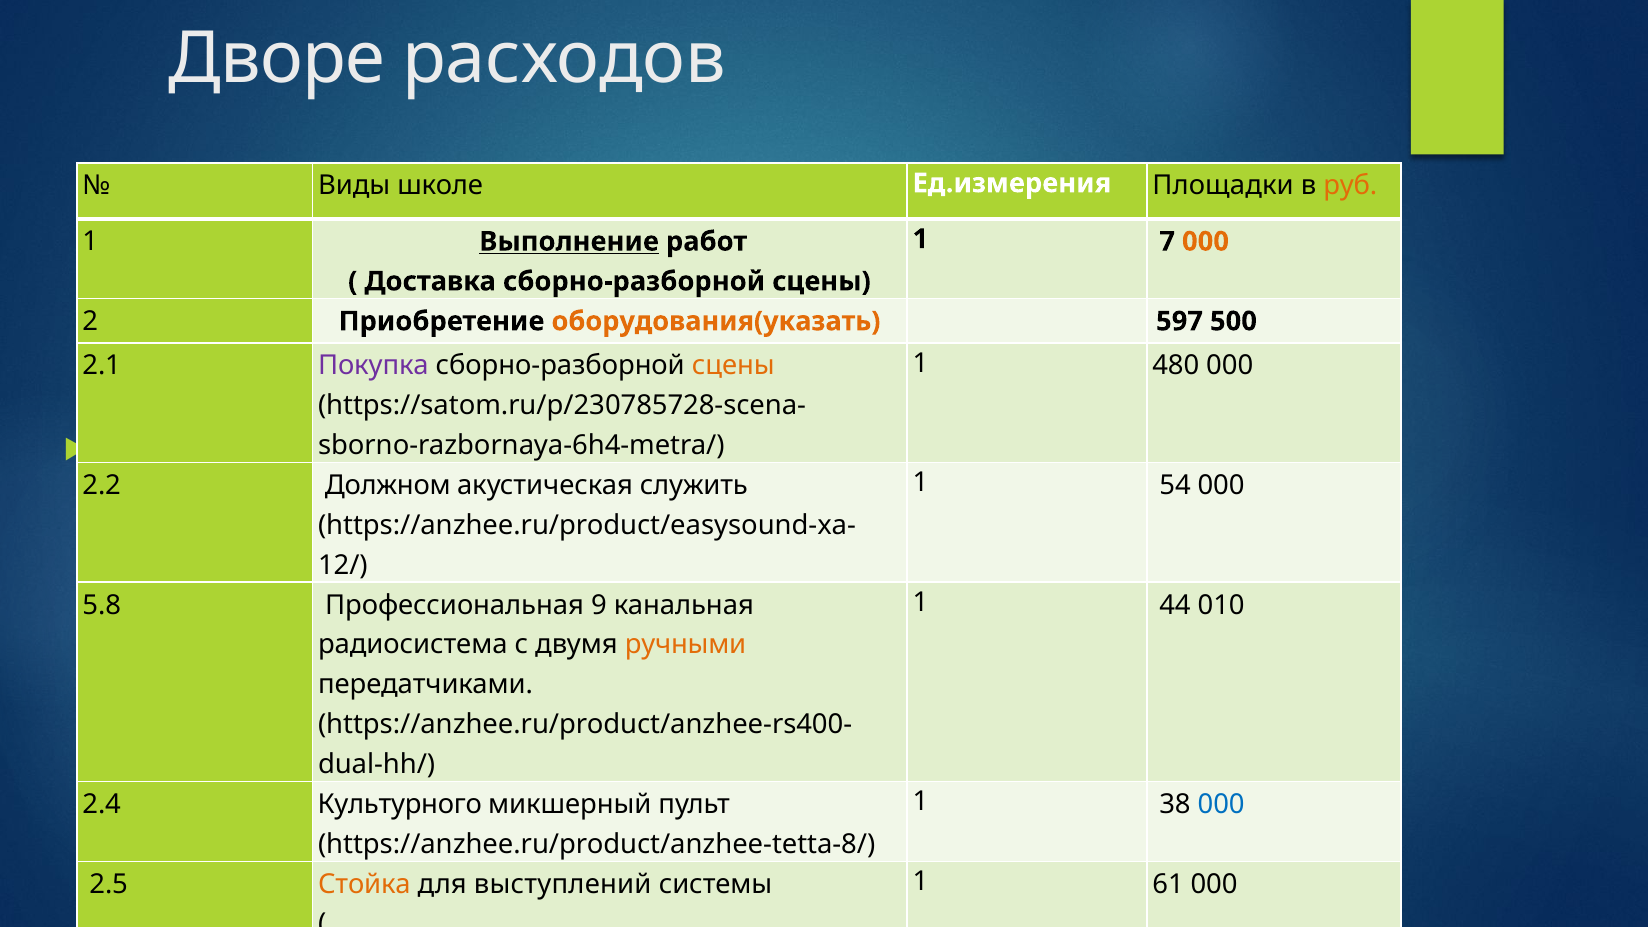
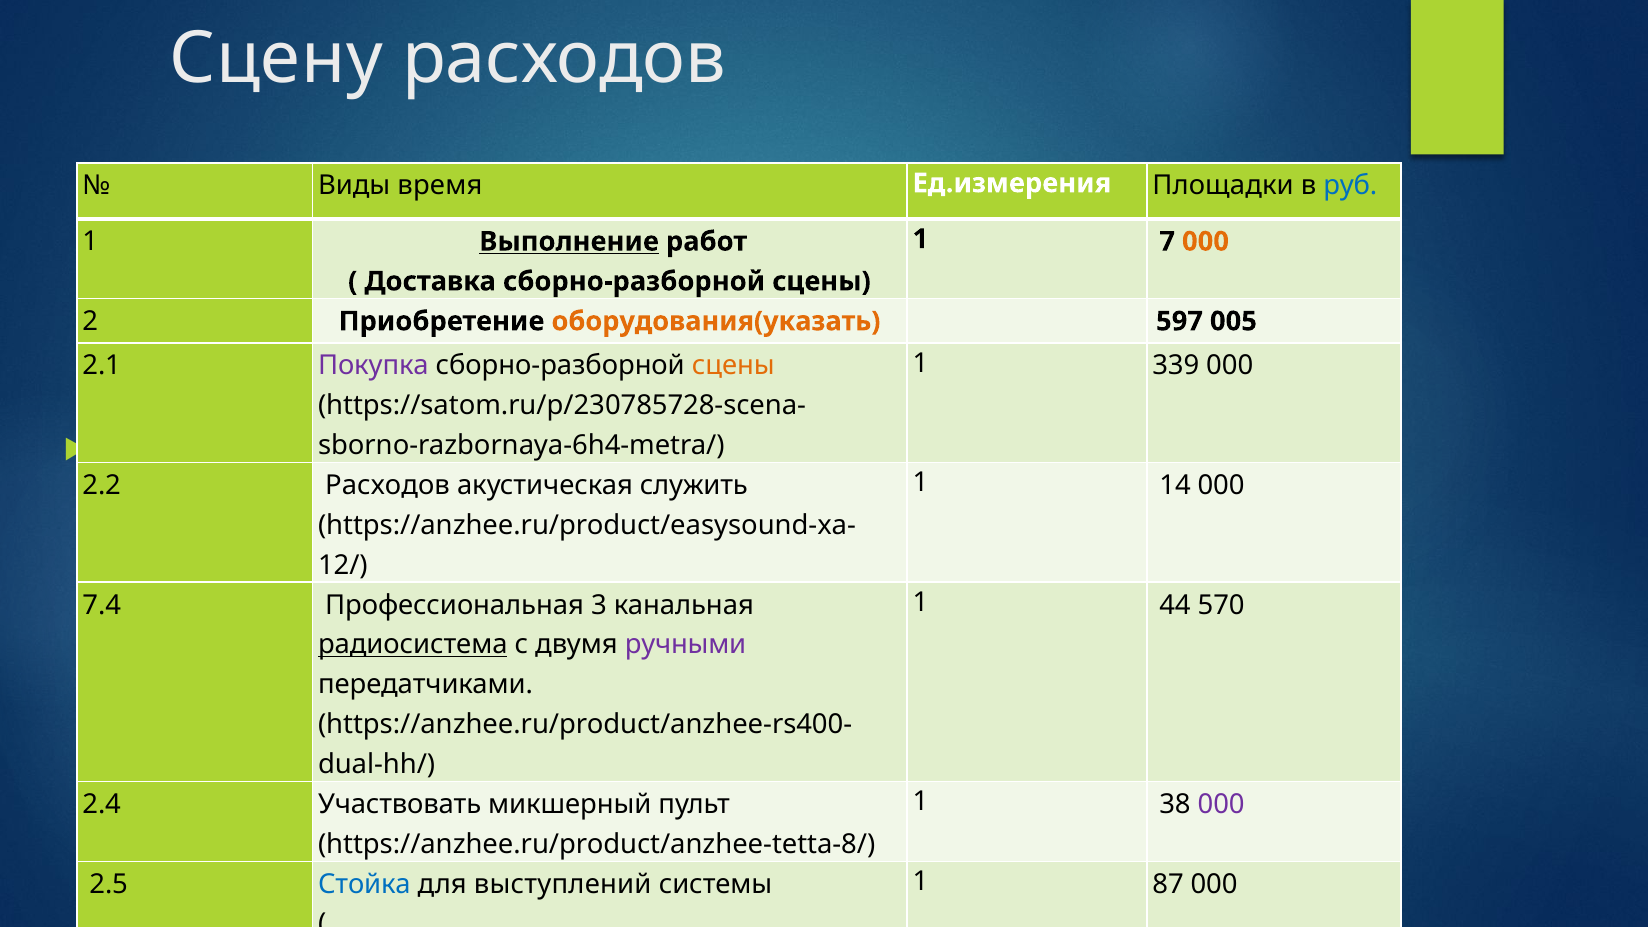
Дворе: Дворе -> Сцену
школе: школе -> время
руб colour: orange -> blue
500: 500 -> 005
480: 480 -> 339
54: 54 -> 14
2.2 Должном: Должном -> Расходов
010: 010 -> 570
5.8: 5.8 -> 7.4
Профессиональная 9: 9 -> 3
радиосистема underline: none -> present
ручными colour: orange -> purple
000 at (1221, 804) colour: blue -> purple
Культурного: Культурного -> Участвовать
61: 61 -> 87
Стойка colour: orange -> blue
